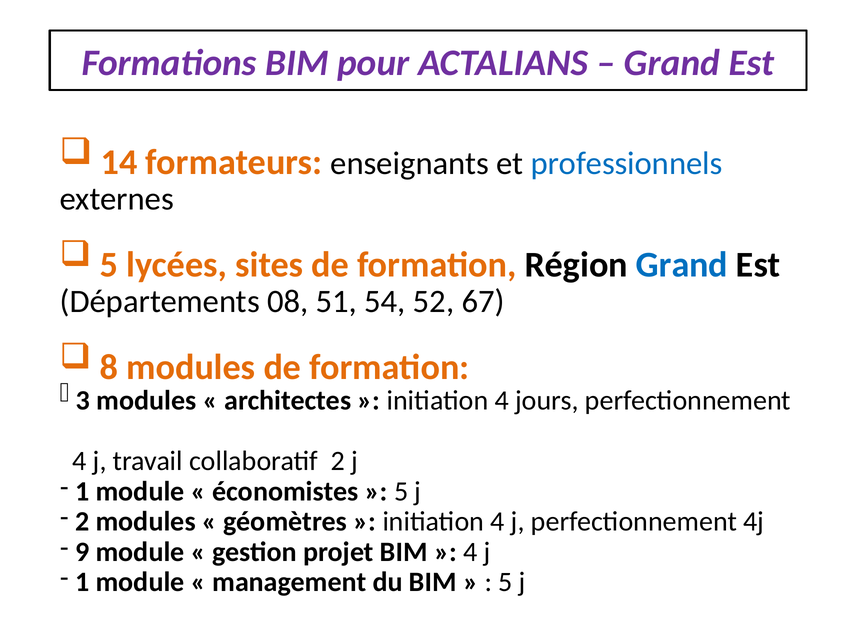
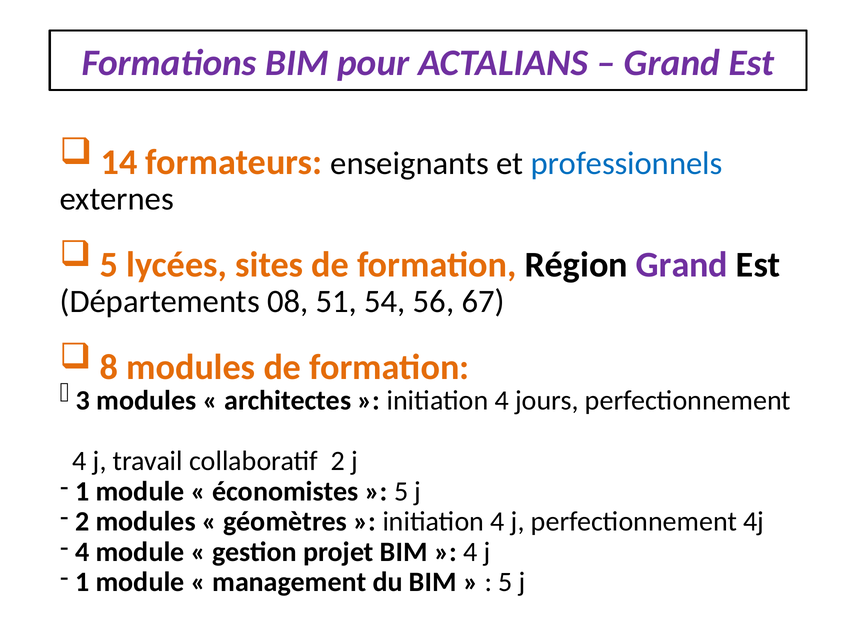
Grand at (682, 265) colour: blue -> purple
52: 52 -> 56
9 at (82, 552): 9 -> 4
